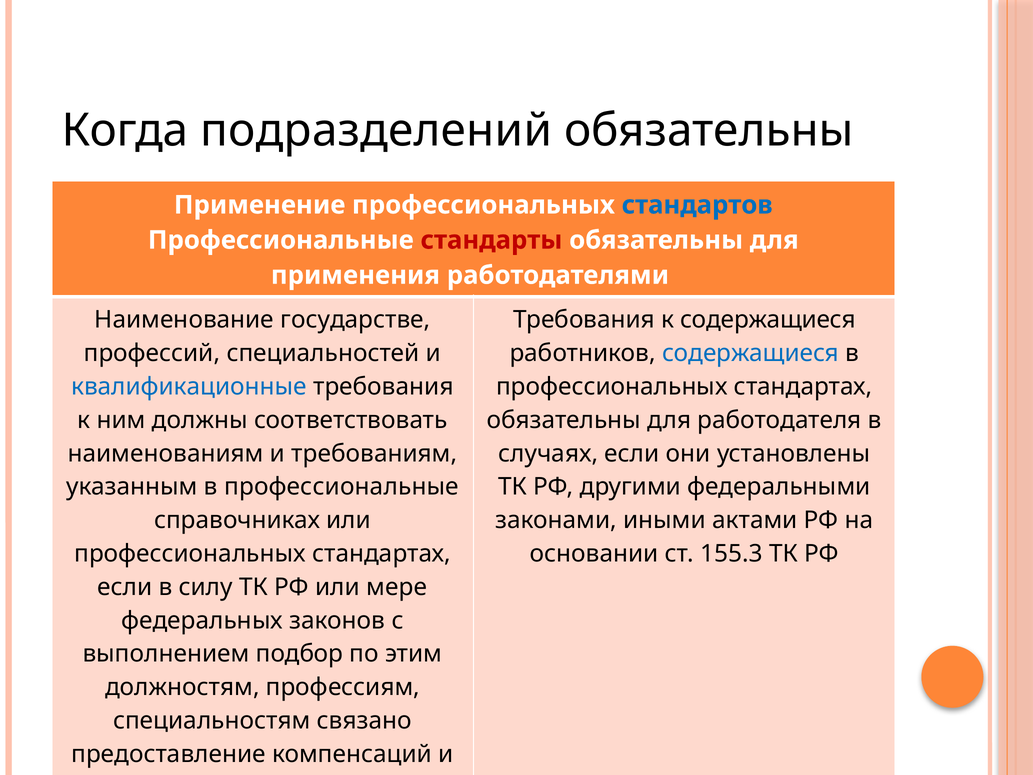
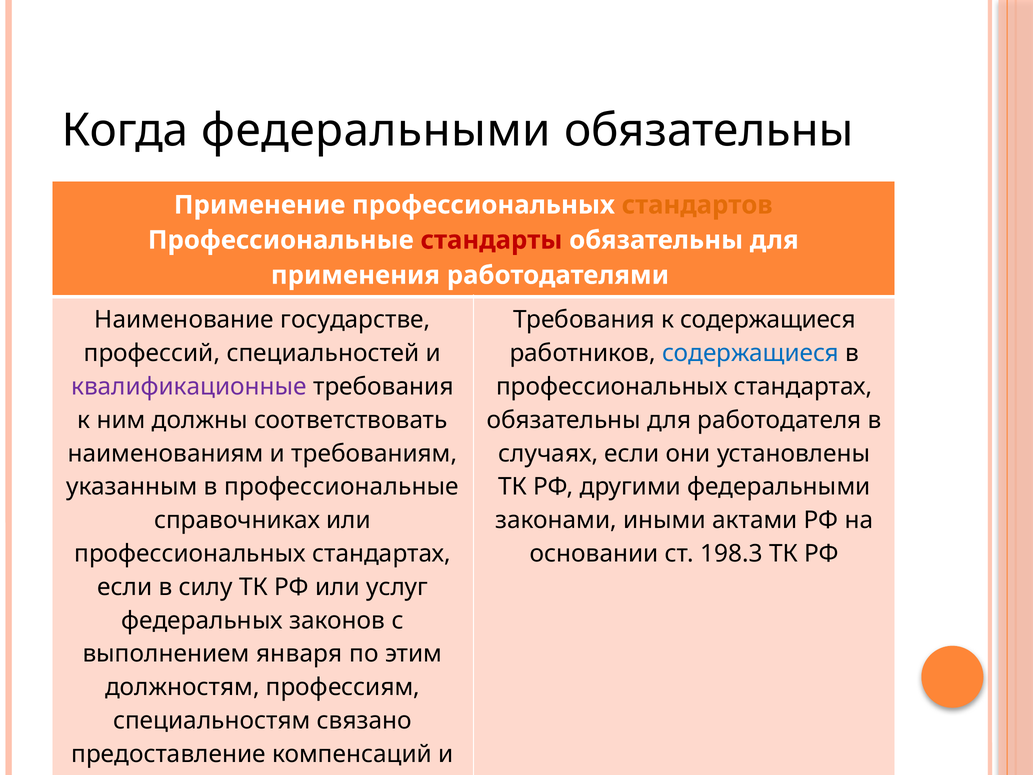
Когда подразделений: подразделений -> федеральными
стандартов colour: blue -> orange
квалификационные colour: blue -> purple
155.3: 155.3 -> 198.3
мере: мере -> услуг
подбор: подбор -> января
